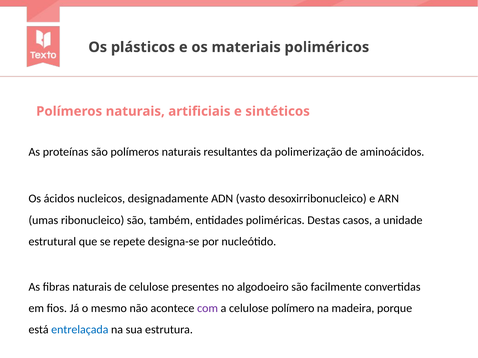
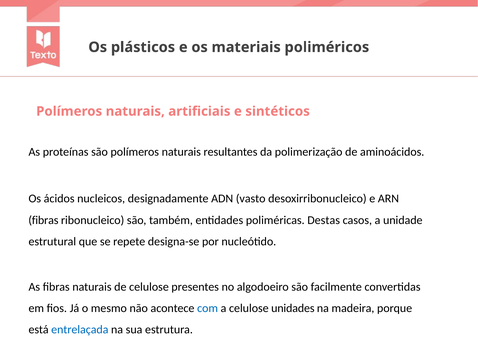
umas at (43, 220): umas -> fibras
com colour: purple -> blue
polímero: polímero -> unidades
